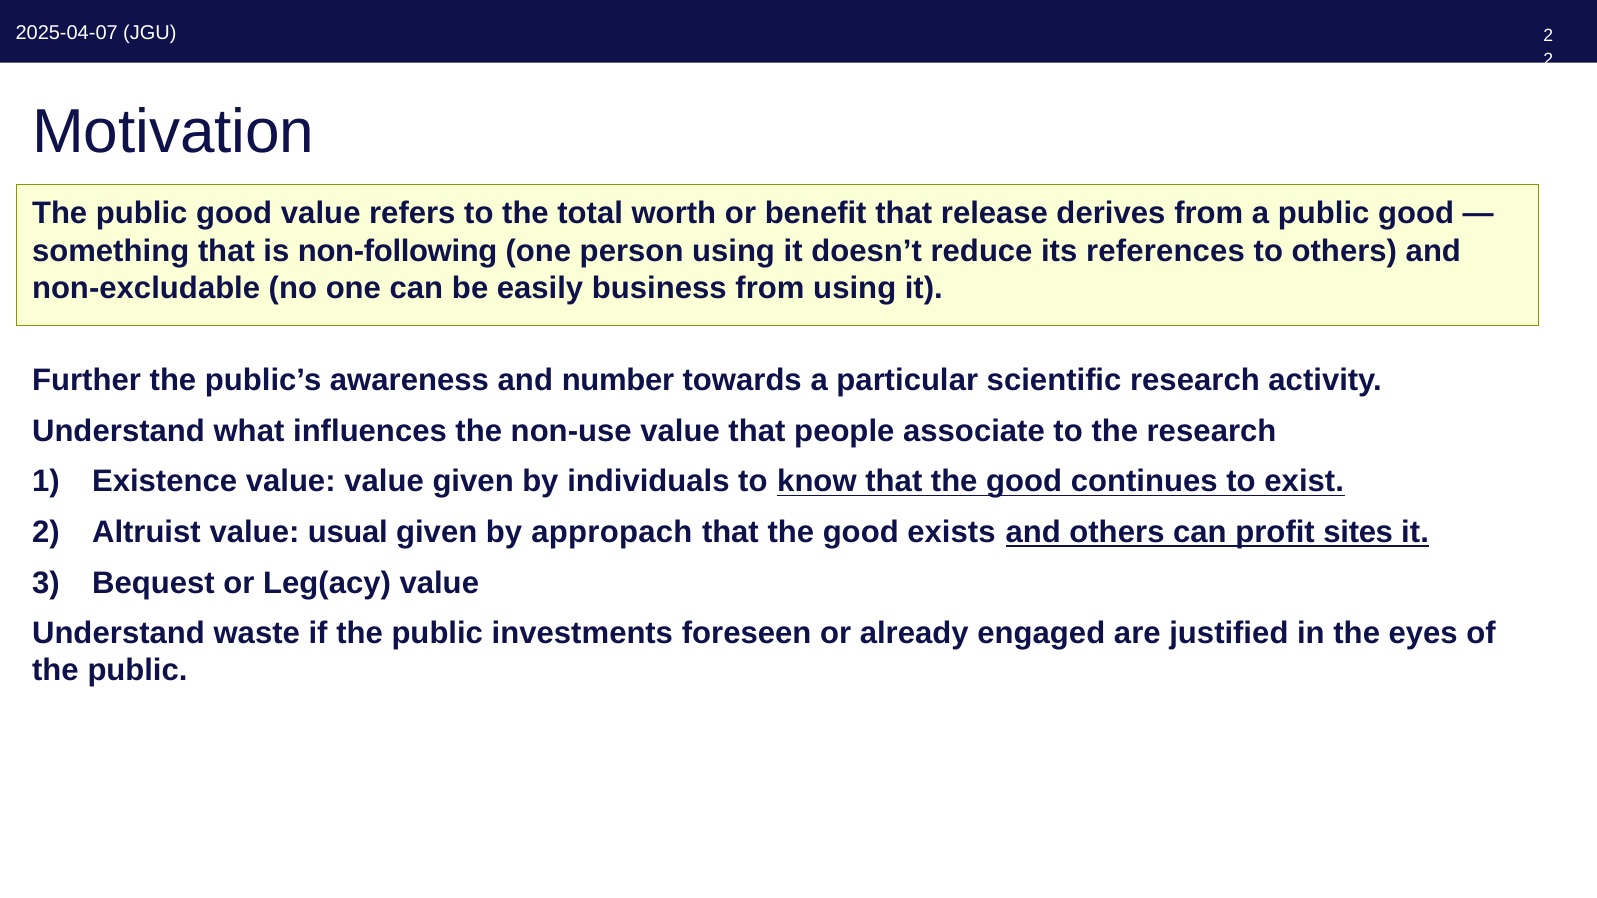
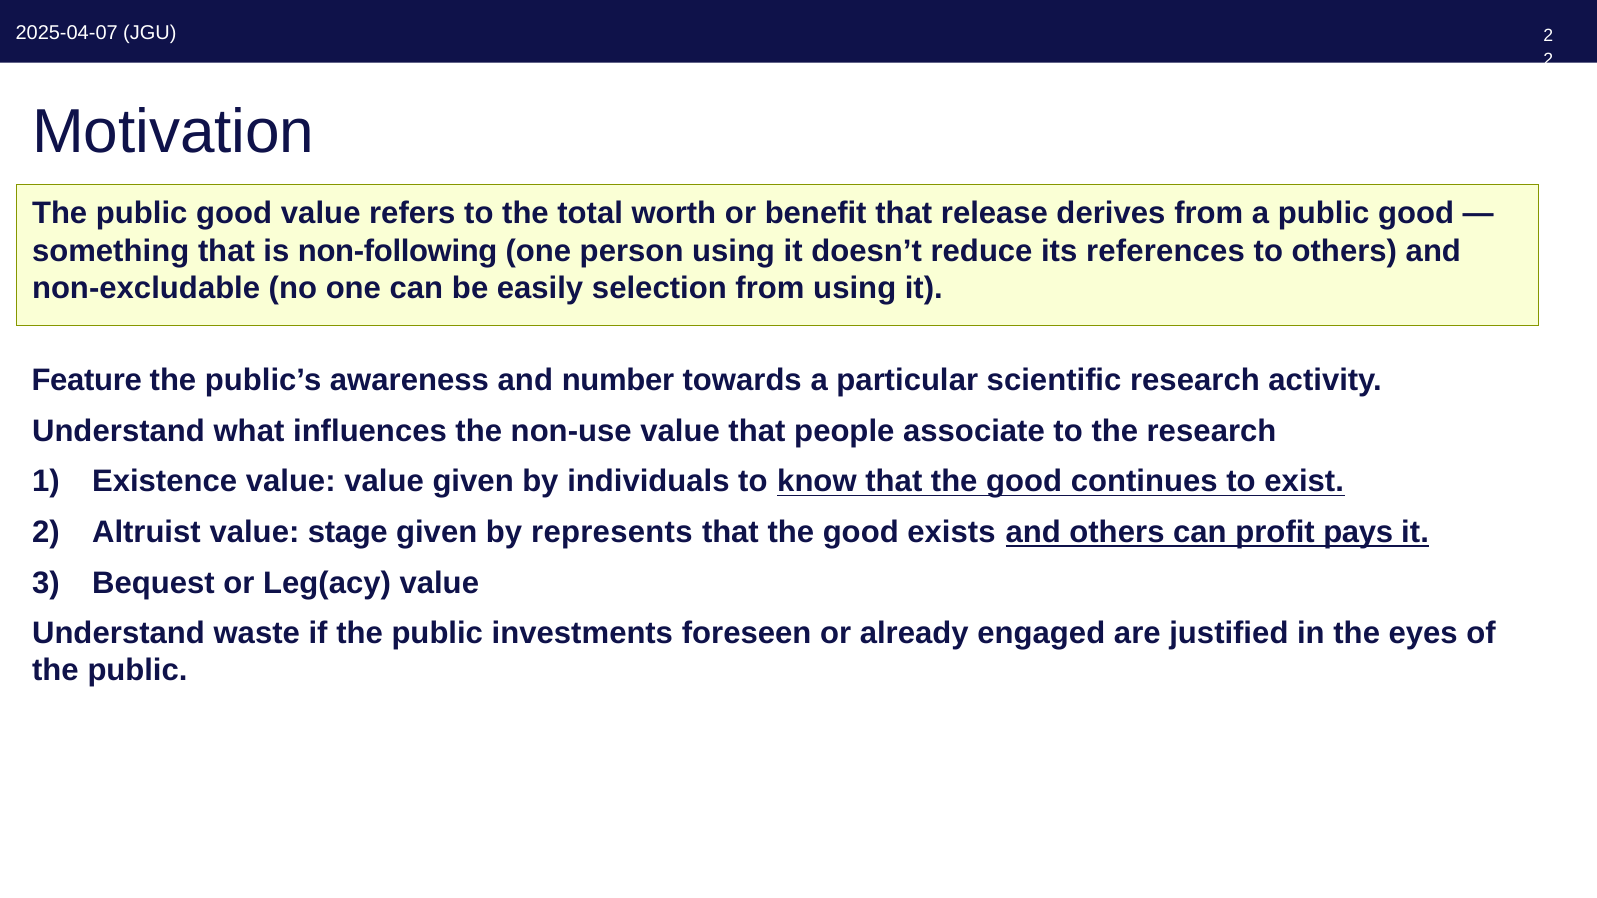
business: business -> selection
Further: Further -> Feature
usual: usual -> stage
appropach: appropach -> represents
sites: sites -> pays
